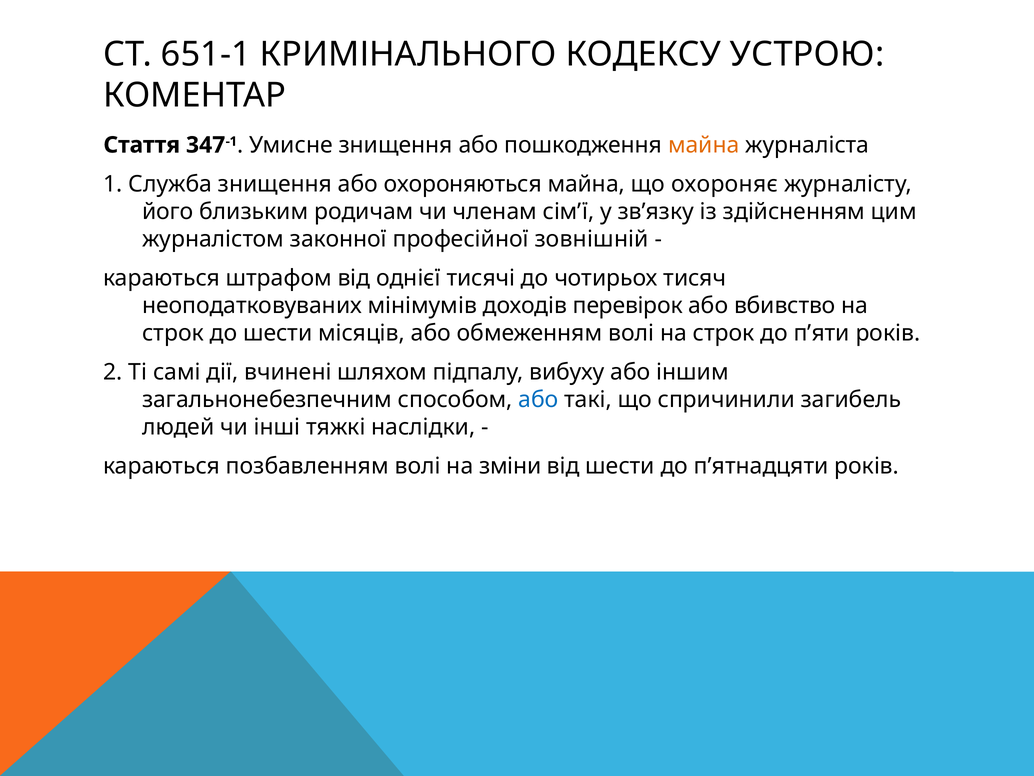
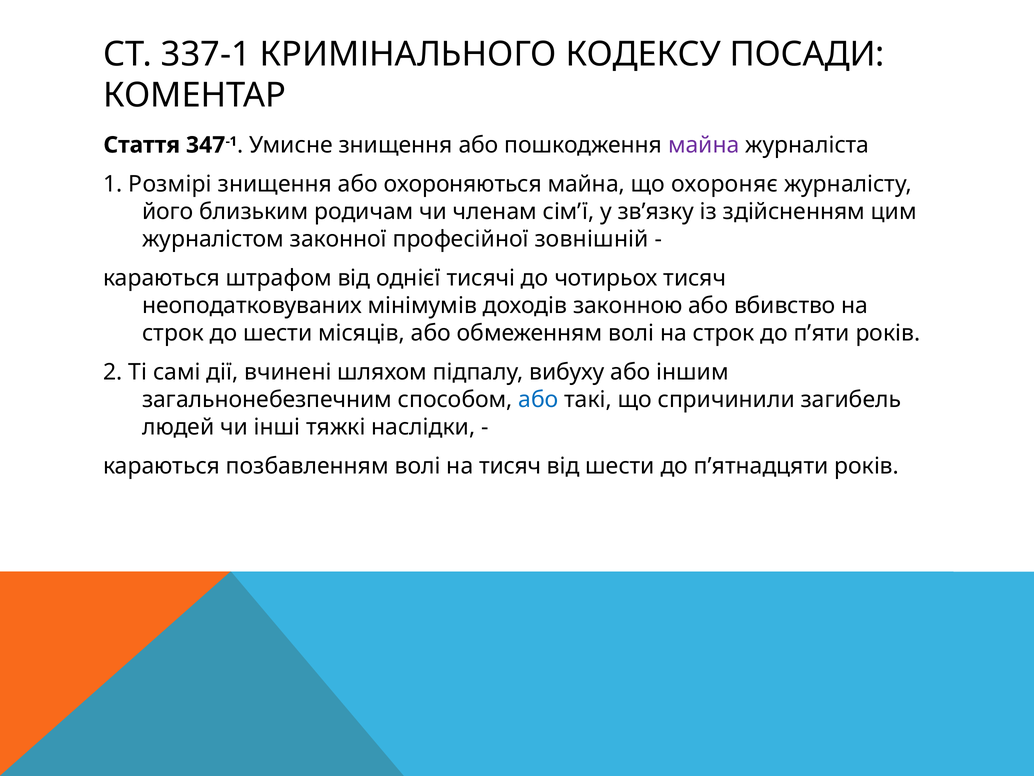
651-1: 651-1 -> 337-1
УСТРОЮ: УСТРОЮ -> ПОСАДИ
майна at (704, 145) colour: orange -> purple
Служба: Служба -> Розмірі
перевірок: перевірок -> законною
на зміни: зміни -> тисяч
